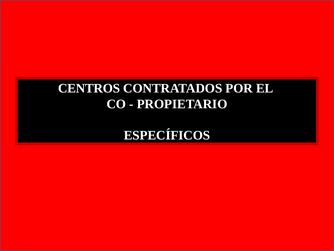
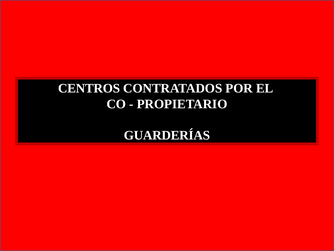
ESPECÍFICOS: ESPECÍFICOS -> GUARDERÍAS
